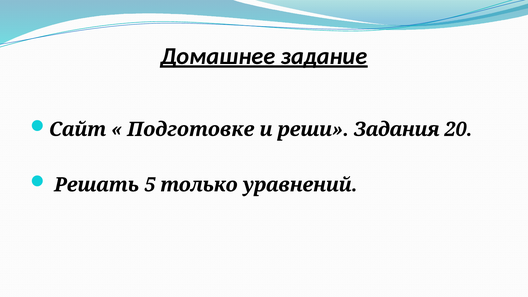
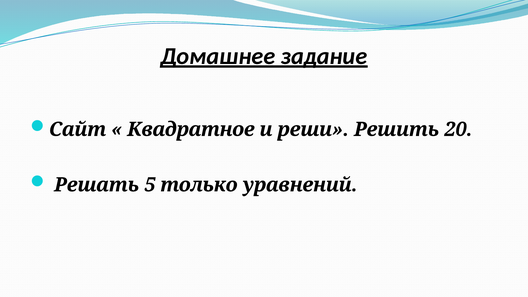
Подготовке: Подготовке -> Квадратное
Задания: Задания -> Решить
